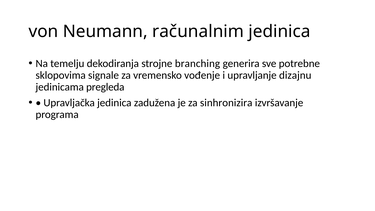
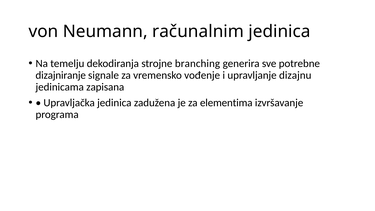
sklopovima: sklopovima -> dizajniranje
pregleda: pregleda -> zapisana
sinhronizira: sinhronizira -> elementima
